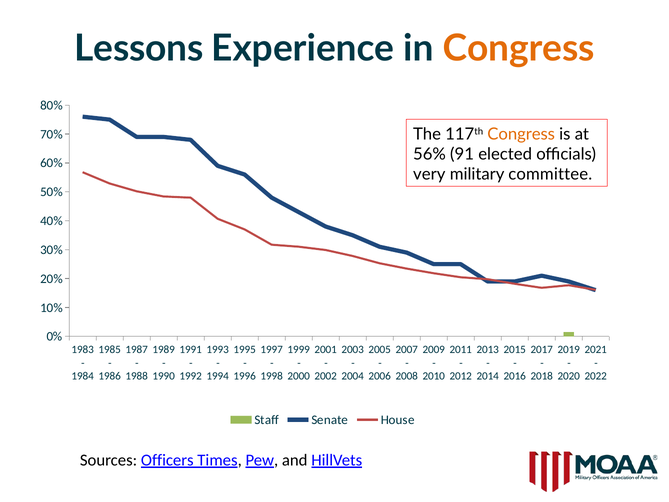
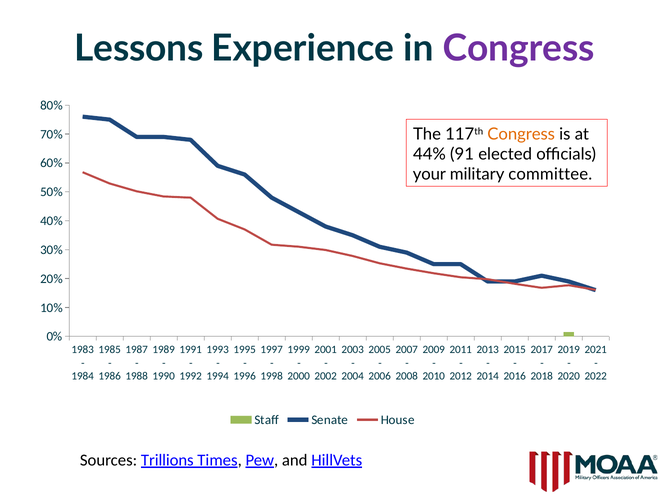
Congress at (519, 49) colour: orange -> purple
56%: 56% -> 44%
very: very -> your
Officers: Officers -> Trillions
